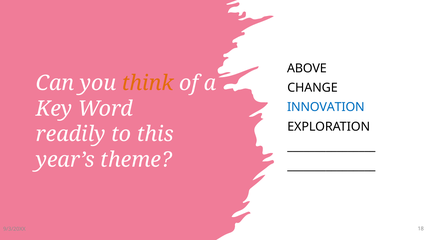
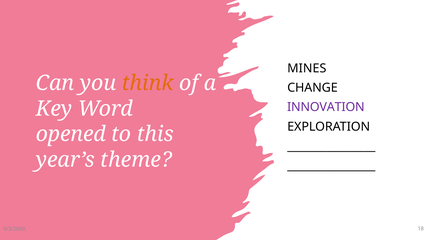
ABOVE: ABOVE -> MINES
INNOVATION colour: blue -> purple
readily: readily -> opened
